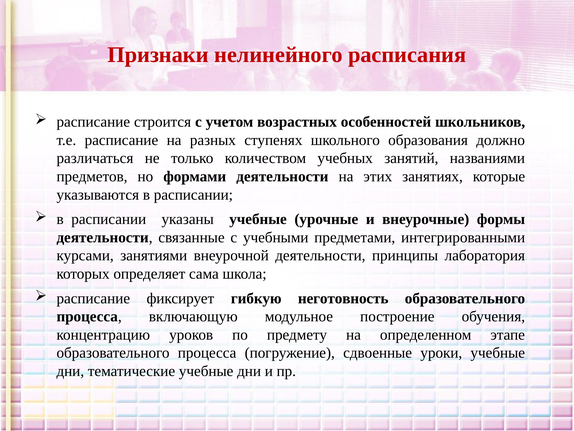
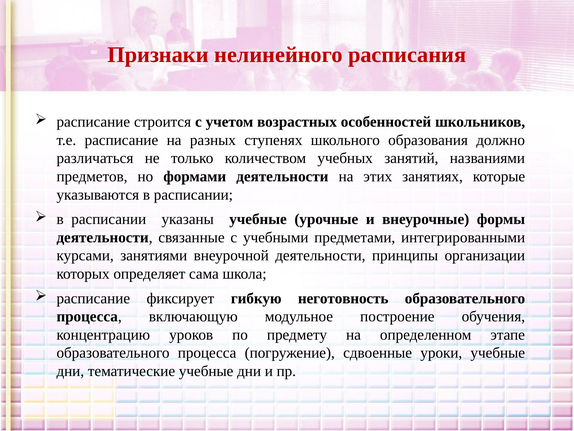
лаборатория: лаборатория -> организации
